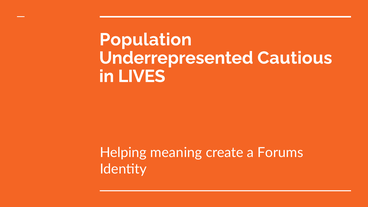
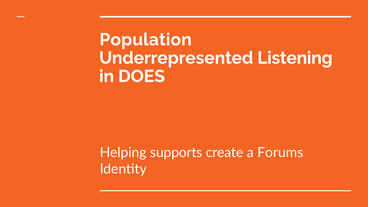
Cautious: Cautious -> Listening
LIVES: LIVES -> DOES
meaning: meaning -> supports
